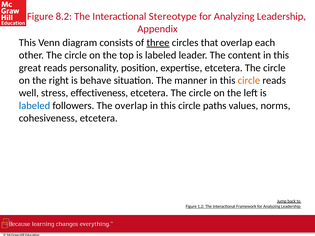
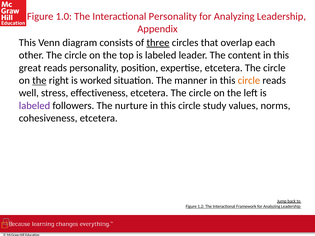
8.2: 8.2 -> 1.0
Interactional Stereotype: Stereotype -> Personality
the at (39, 81) underline: none -> present
behave: behave -> worked
labeled at (34, 106) colour: blue -> purple
The overlap: overlap -> nurture
paths: paths -> study
